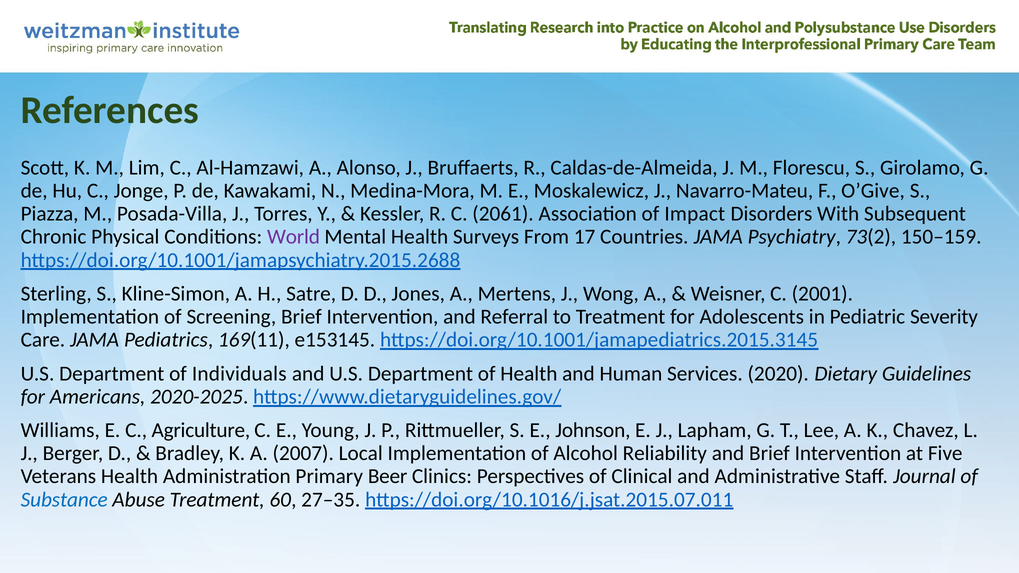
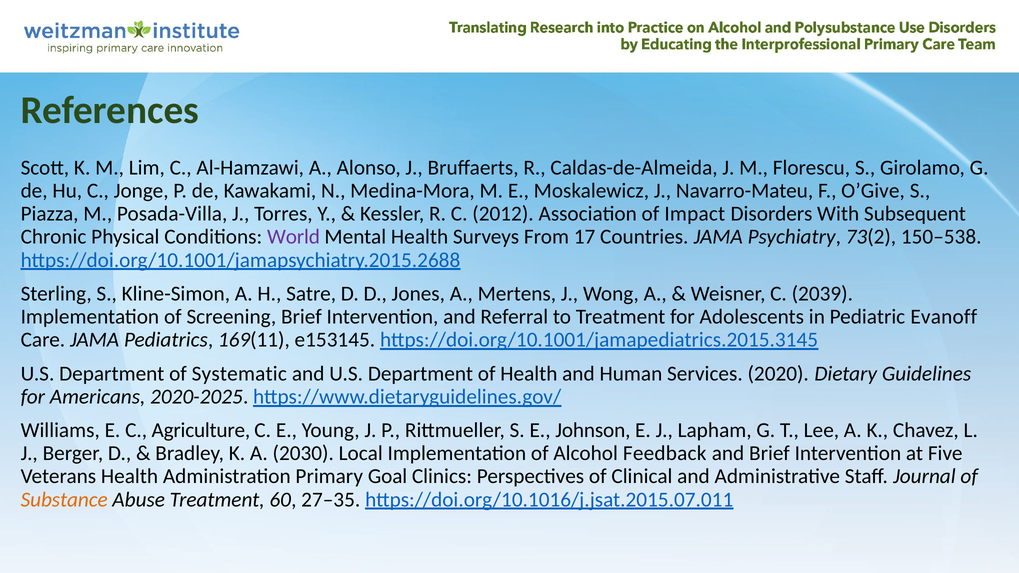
2061: 2061 -> 2012
150–159: 150–159 -> 150–538
2001: 2001 -> 2039
Severity: Severity -> Evanoff
Individuals: Individuals -> Systematic
2007: 2007 -> 2030
Reliability: Reliability -> Feedback
Beer: Beer -> Goal
Substance colour: blue -> orange
